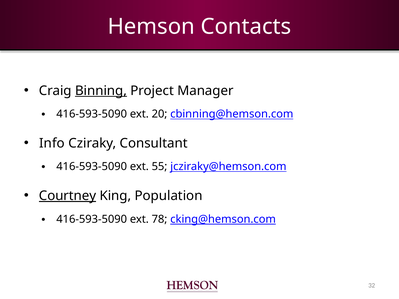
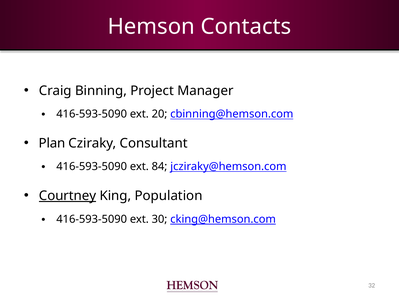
Binning underline: present -> none
Info: Info -> Plan
55: 55 -> 84
78: 78 -> 30
